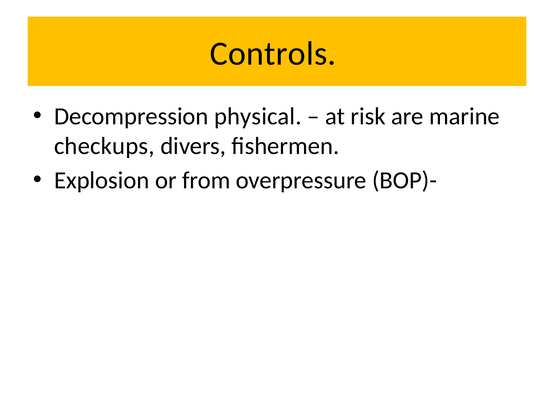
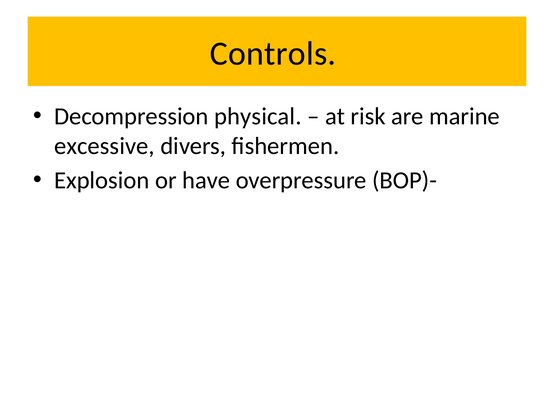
checkups: checkups -> excessive
from: from -> have
